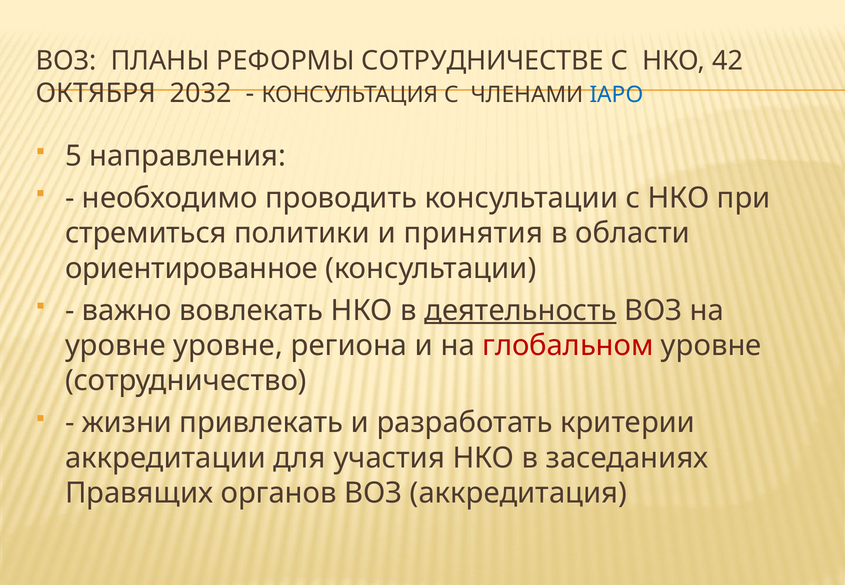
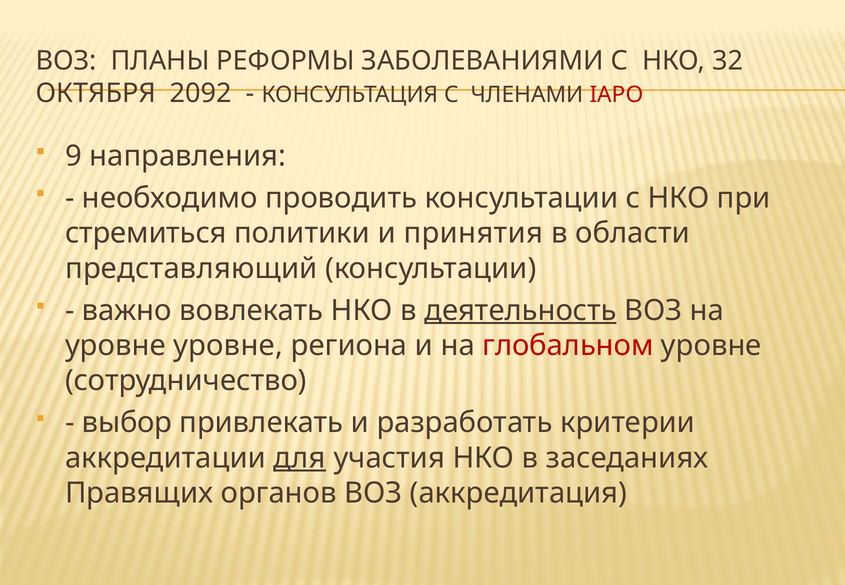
СОТРУДНИЧЕСТВЕ: СОТРУДНИЧЕСТВЕ -> ЗАБОЛЕВАНИЯМИ
42: 42 -> 32
2032: 2032 -> 2092
IAPO colour: blue -> red
5: 5 -> 9
ориентированное: ориентированное -> представляющий
жизни: жизни -> выбор
для underline: none -> present
